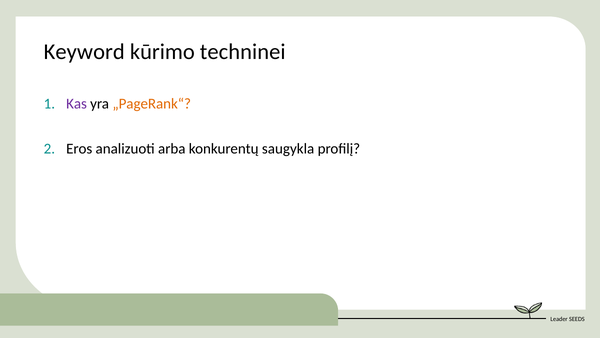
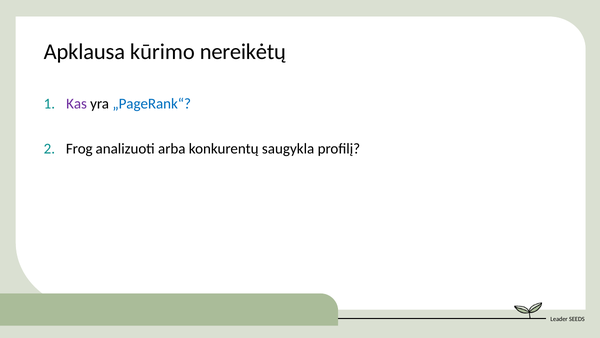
Keyword: Keyword -> Apklausa
techninei: techninei -> nereikėtų
„PageRank“ colour: orange -> blue
Eros: Eros -> Frog
